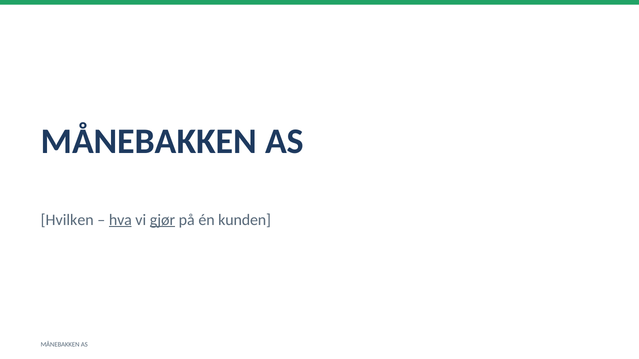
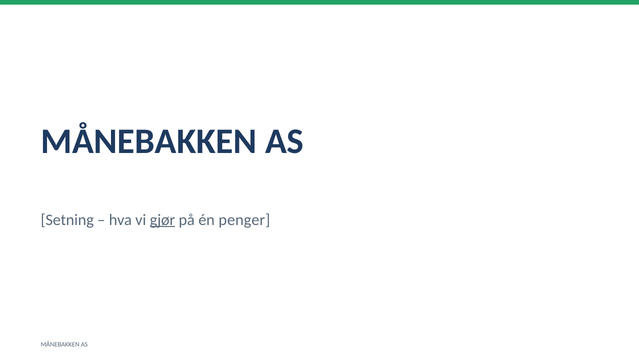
Hvilken: Hvilken -> Setning
hva underline: present -> none
kunden: kunden -> penger
